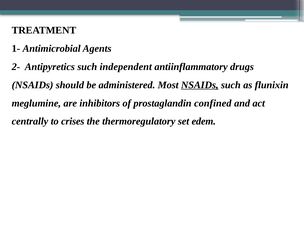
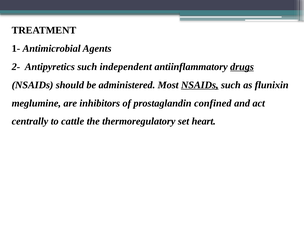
drugs underline: none -> present
crises: crises -> cattle
edem: edem -> heart
